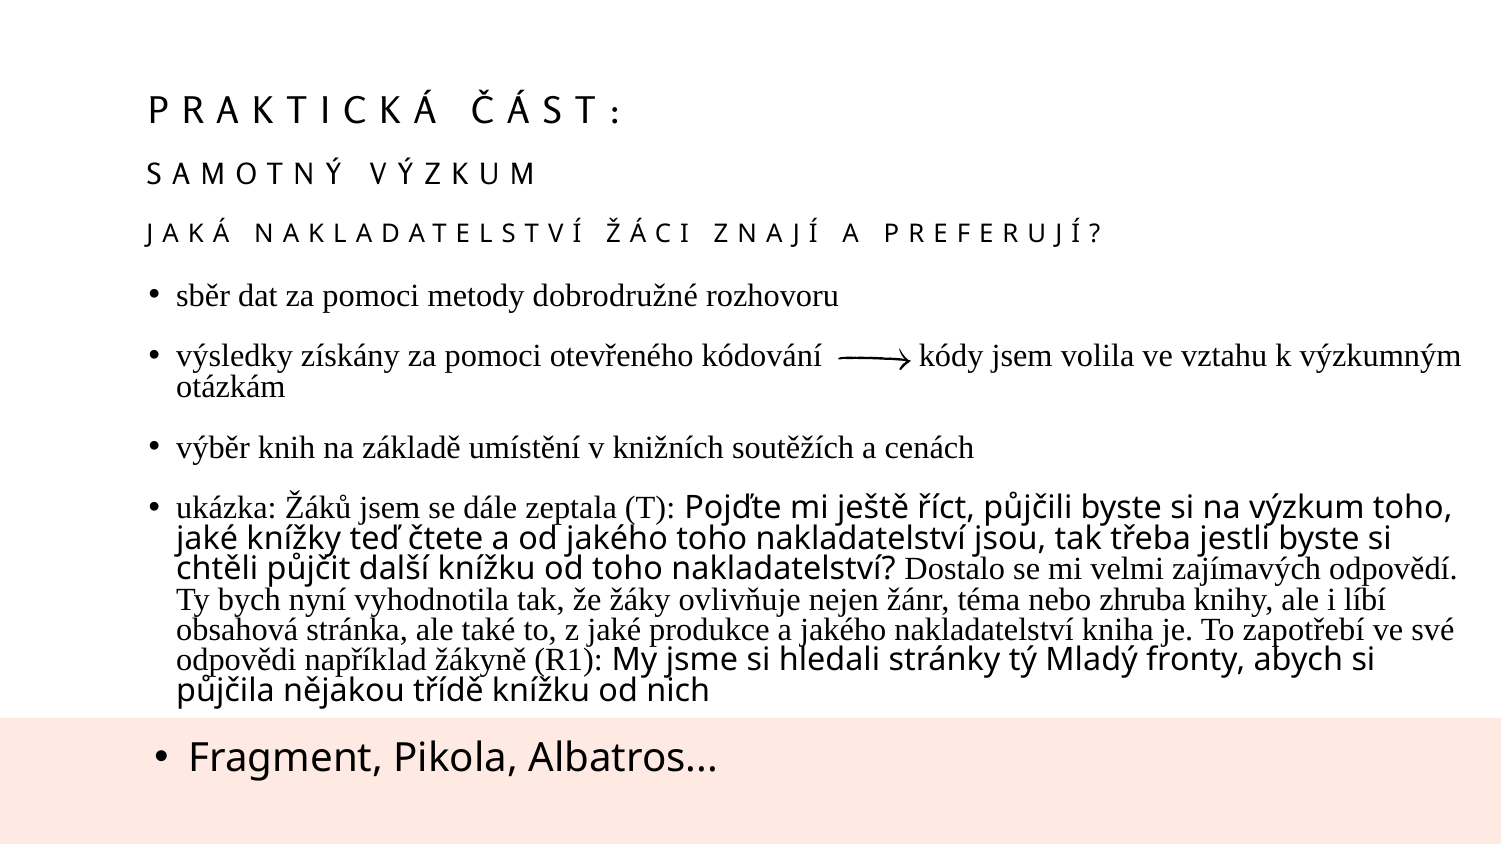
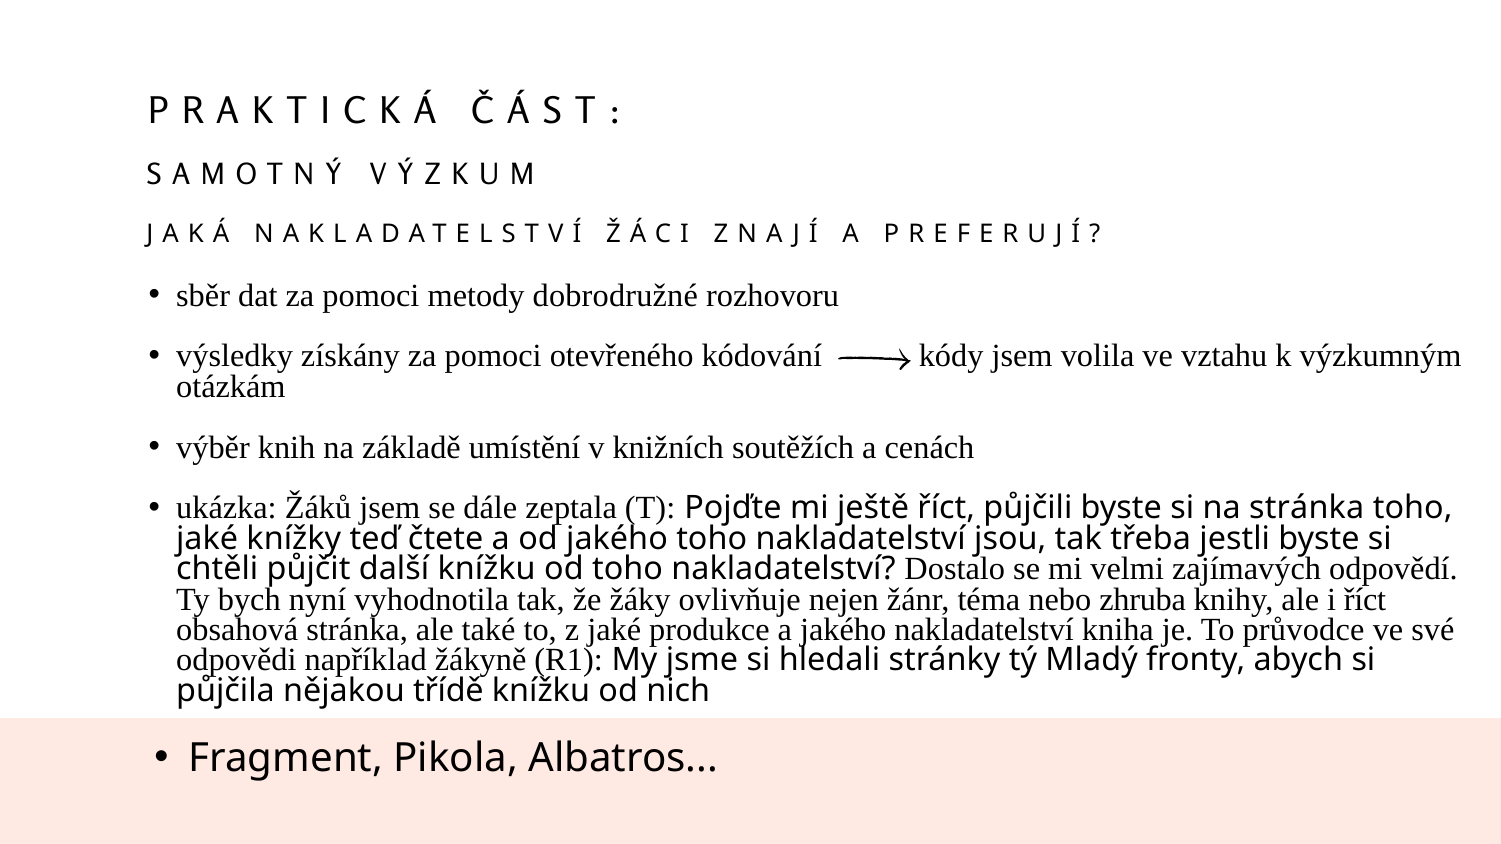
na výzkum: výzkum -> stránka
i líbí: líbí -> říct
zapotřebí: zapotřebí -> průvodce
